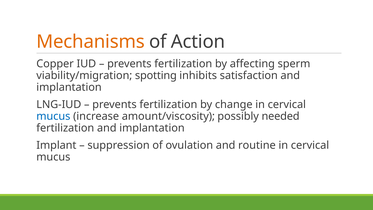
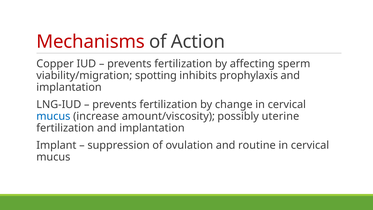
Mechanisms colour: orange -> red
satisfaction: satisfaction -> prophylaxis
needed: needed -> uterine
